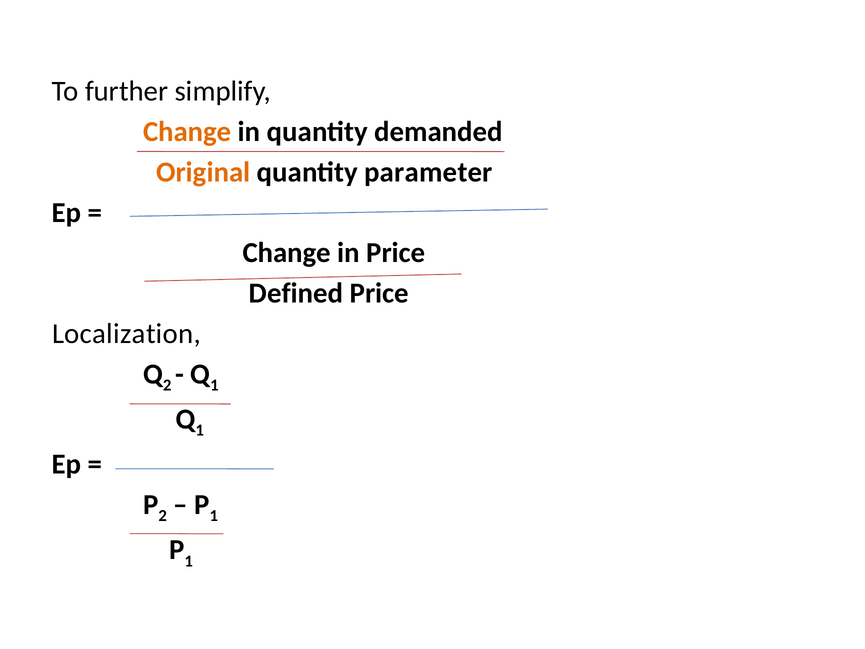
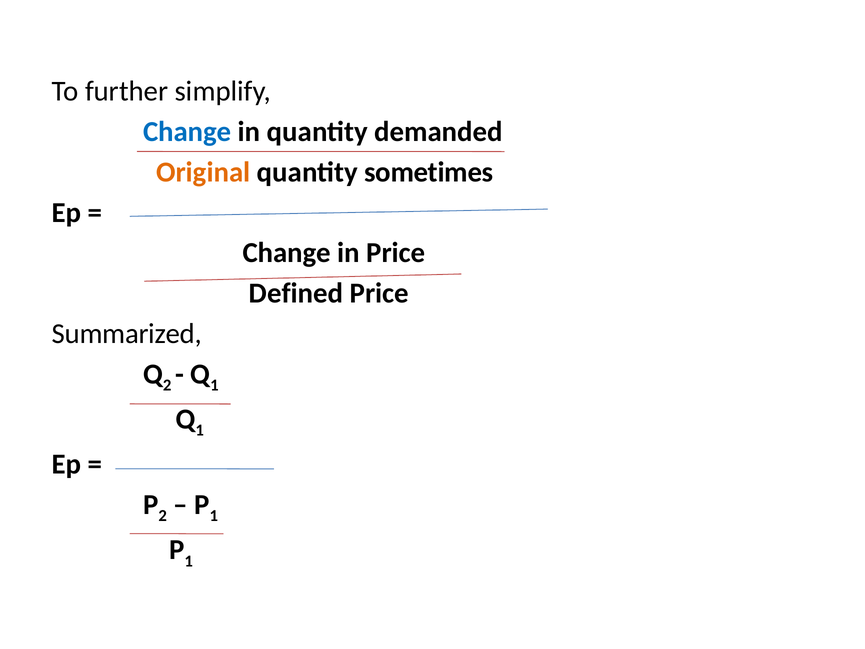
Change at (187, 132) colour: orange -> blue
parameter: parameter -> sometimes
Localization: Localization -> Summarized
